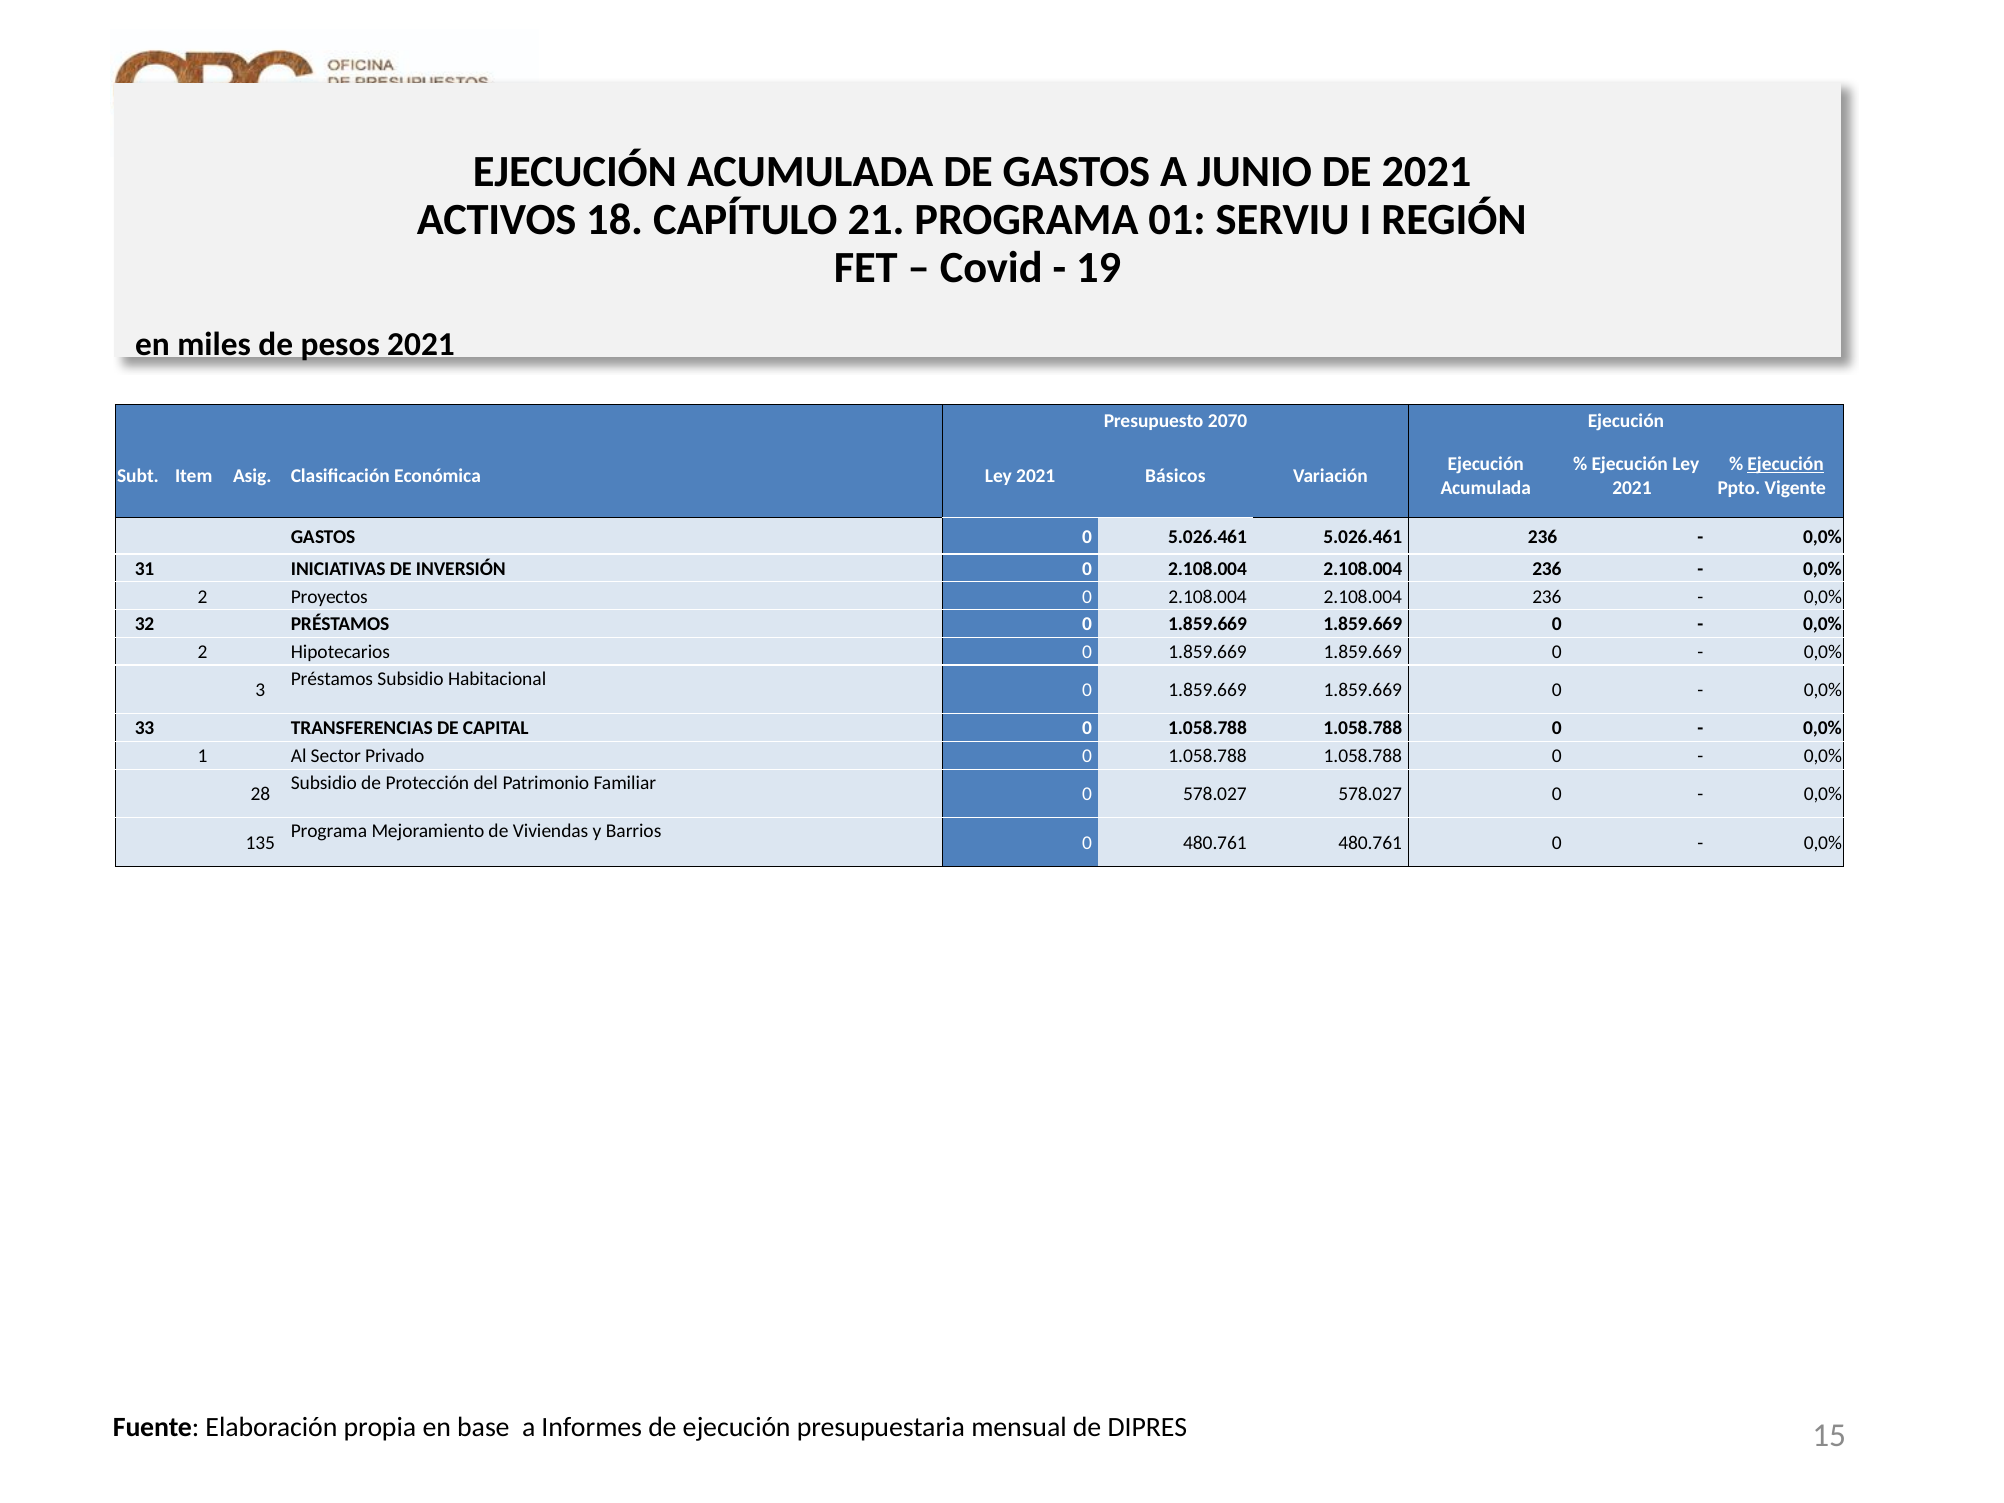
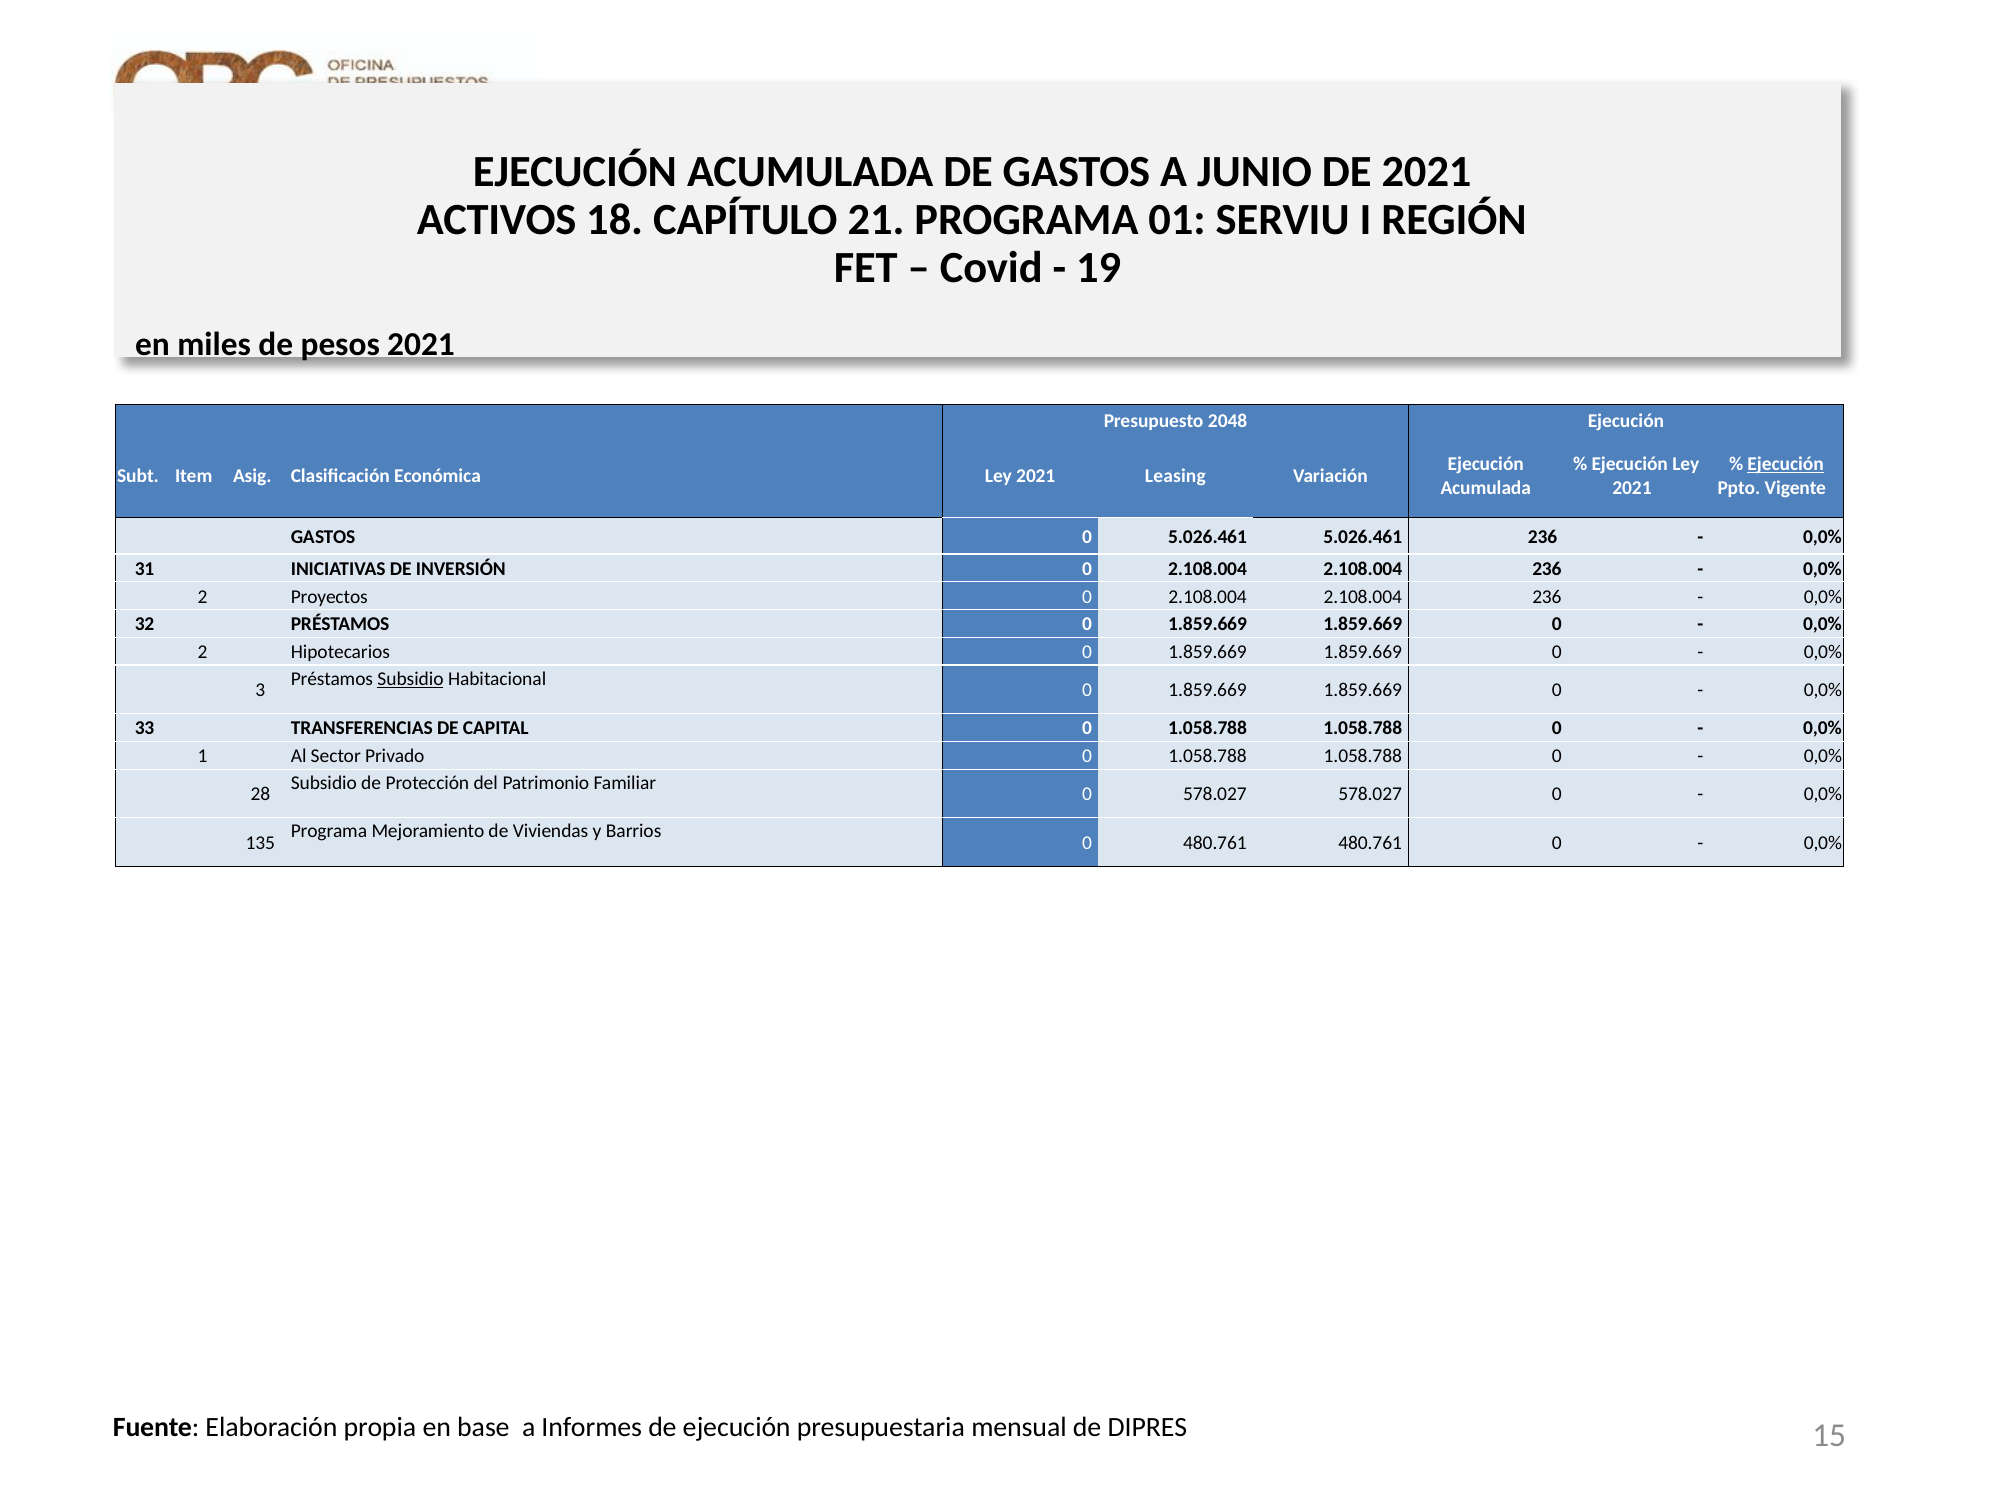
2070: 2070 -> 2048
Básicos: Básicos -> Leasing
Subsidio at (411, 679) underline: none -> present
